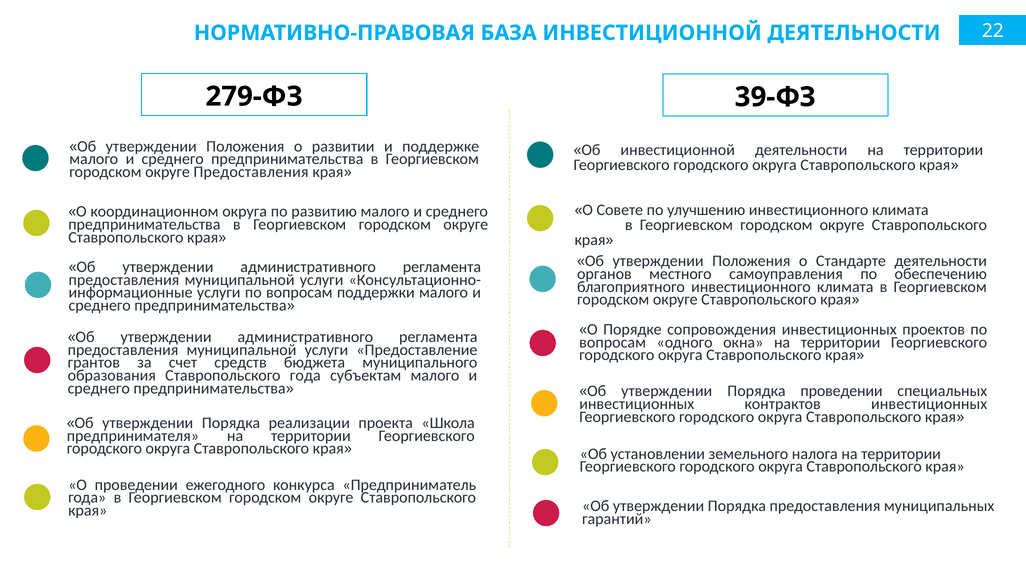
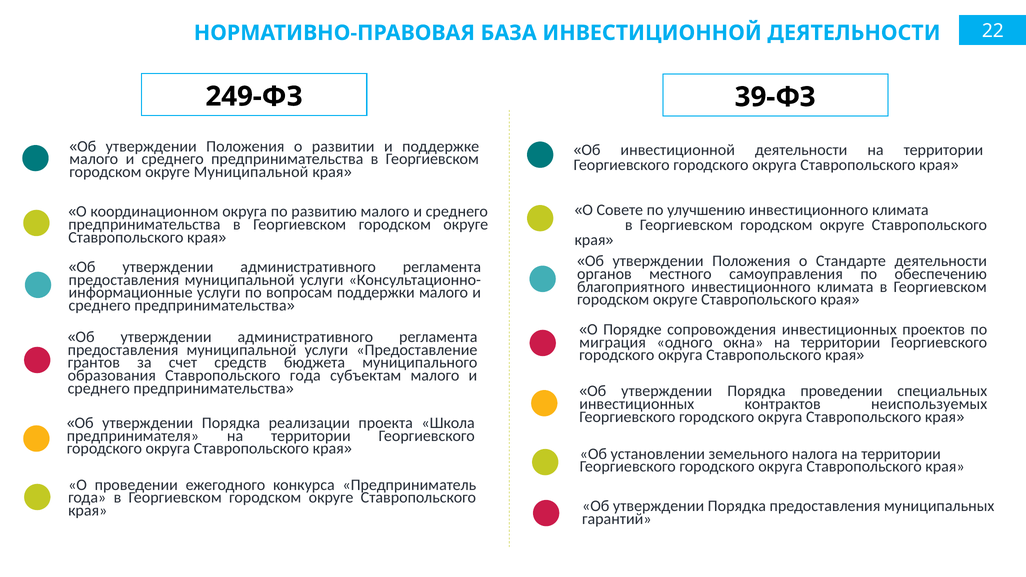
279-ФЗ: 279-ФЗ -> 249-ФЗ
округе Предоставления: Предоставления -> Муниципальной
вопросам at (613, 342): вопросам -> миграция
контрактов инвестиционных: инвестиционных -> неиспользуемых
